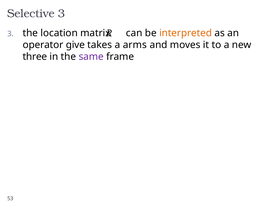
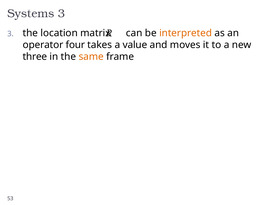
Selective: Selective -> Systems
give: give -> four
arms: arms -> value
same colour: purple -> orange
